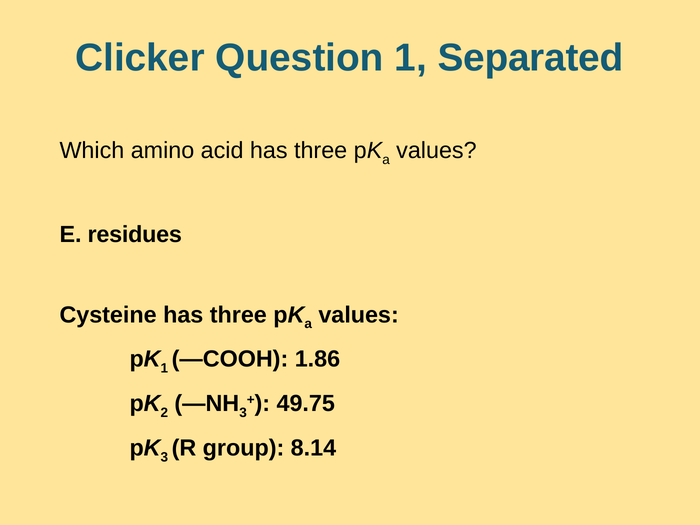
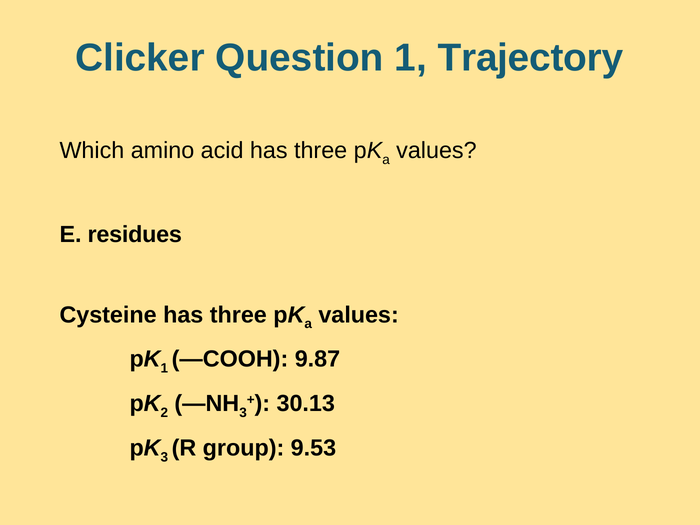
Separated: Separated -> Trajectory
1.86: 1.86 -> 9.87
49.75: 49.75 -> 30.13
8.14: 8.14 -> 9.53
